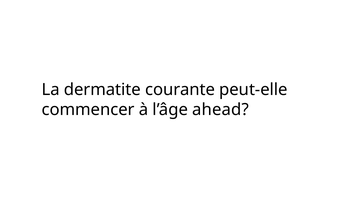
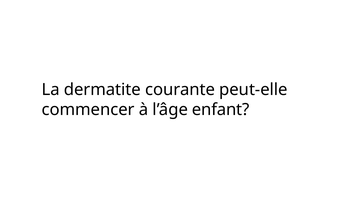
ahead: ahead -> enfant
